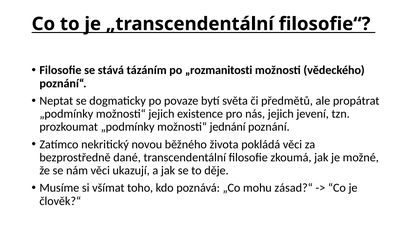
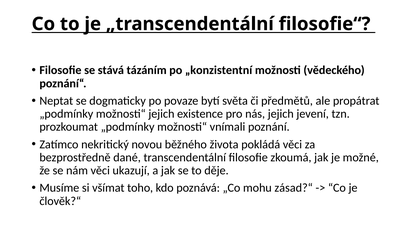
„rozmanitosti: „rozmanitosti -> „konzistentní
jednání: jednání -> vnímali
